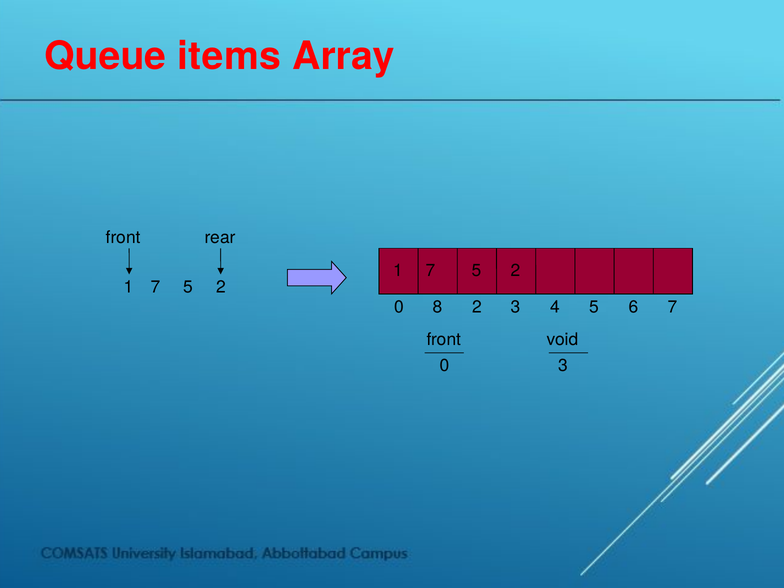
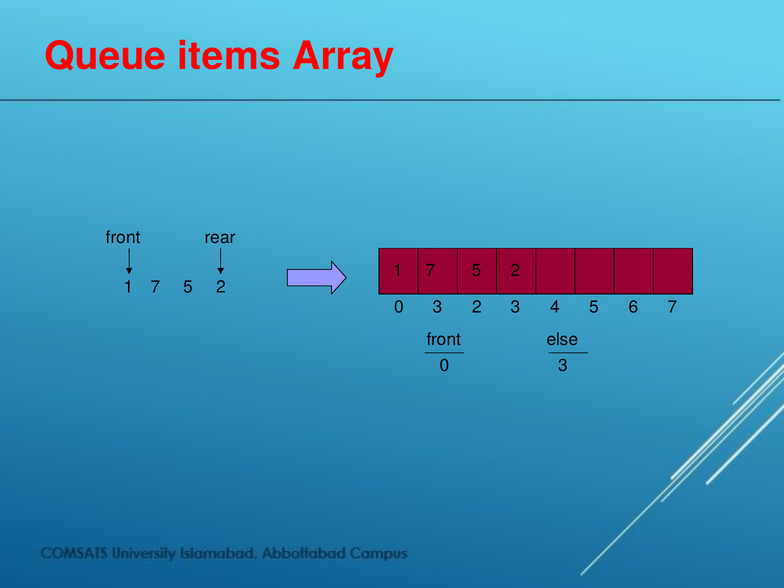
0 8: 8 -> 3
void: void -> else
